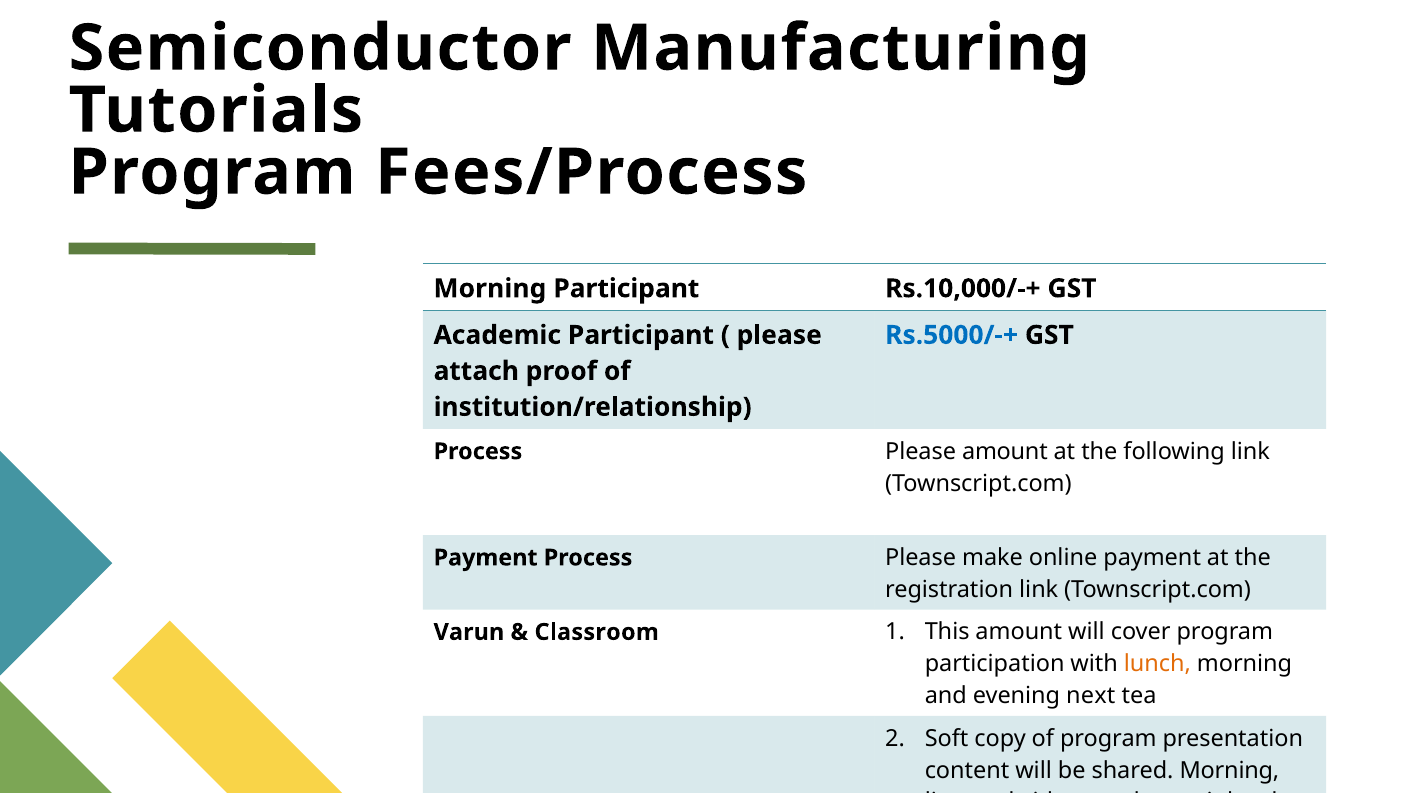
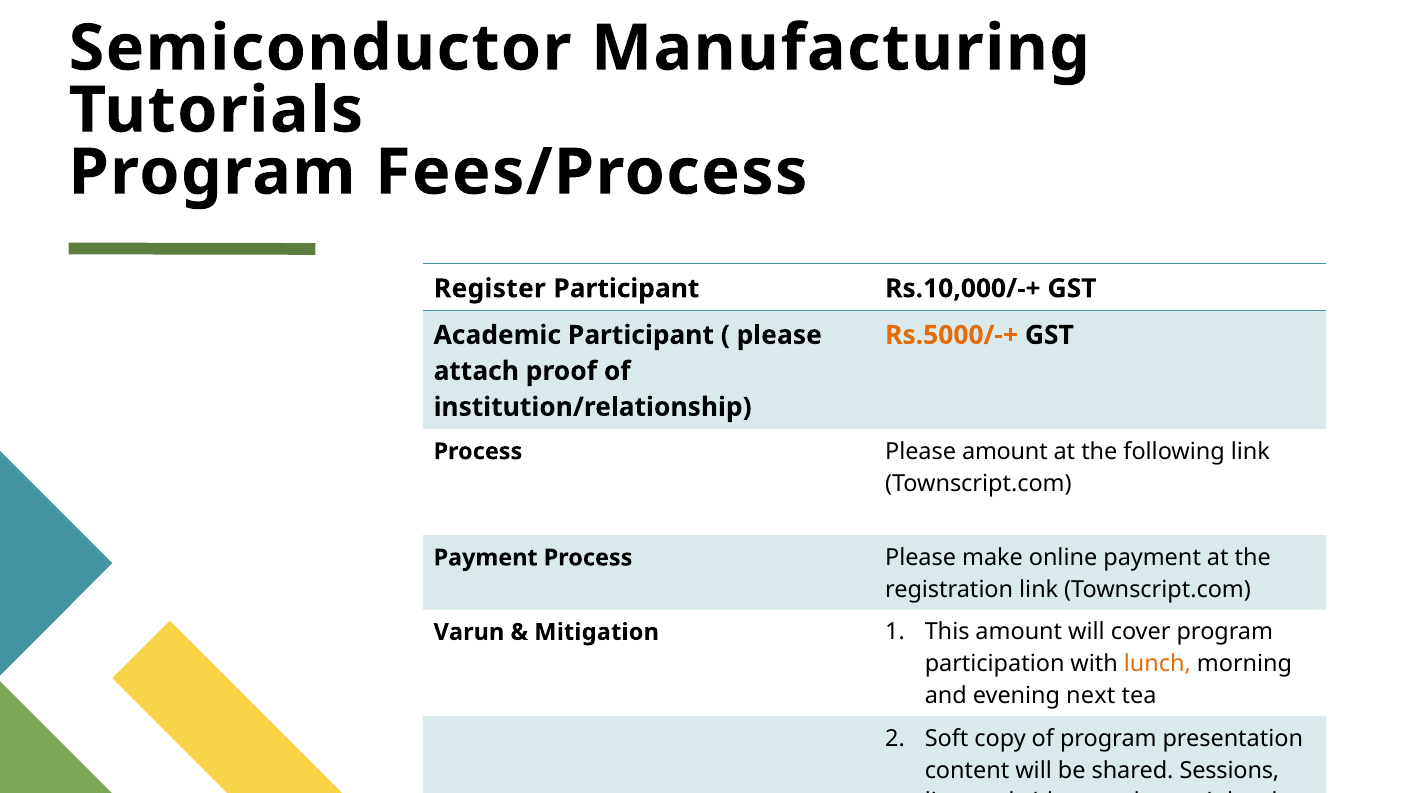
Morning at (490, 289): Morning -> Register
Rs.5000/-+ colour: blue -> orange
Classroom: Classroom -> Mitigation
shared Morning: Morning -> Sessions
